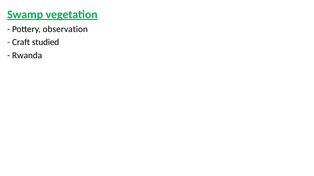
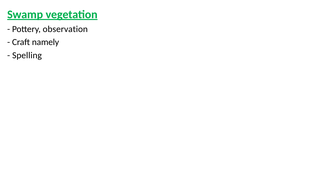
studied: studied -> namely
Rwanda: Rwanda -> Spelling
